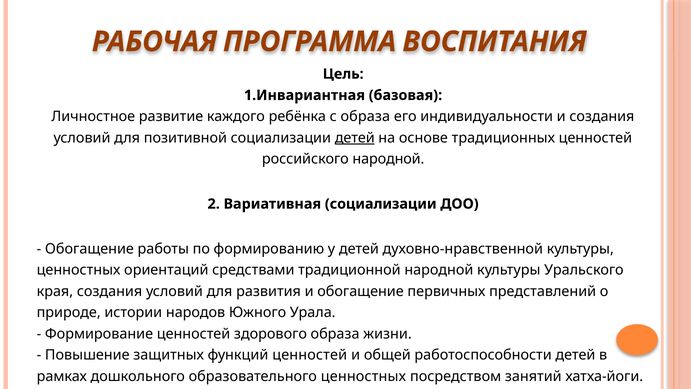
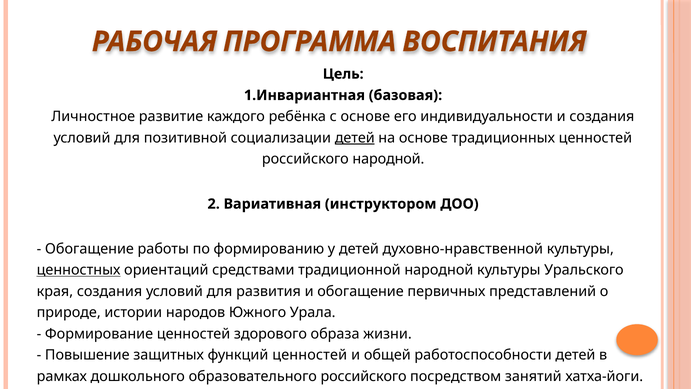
с образа: образа -> основе
Вариативная социализации: социализации -> инструктором
ценностных at (79, 270) underline: none -> present
образовательного ценностных: ценностных -> российского
